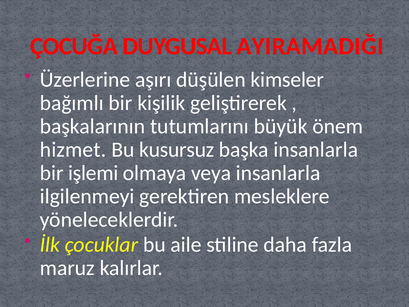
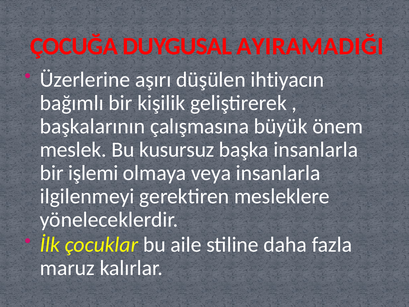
kimseler: kimseler -> ihtiyacın
tutumlarını: tutumlarını -> çalışmasına
hizmet: hizmet -> meslek
